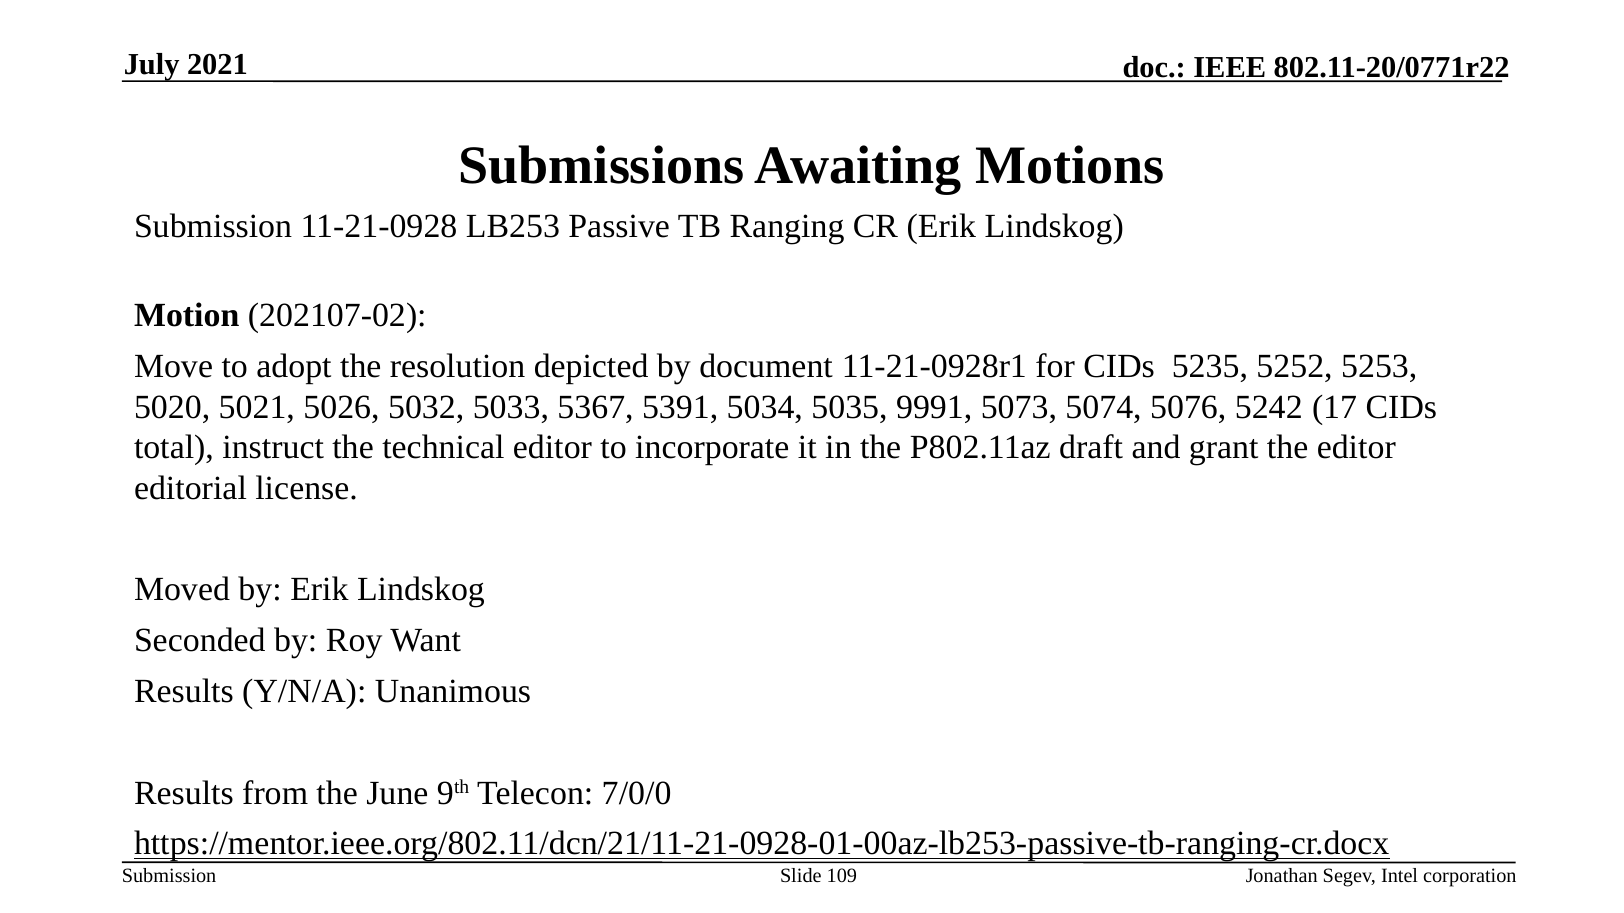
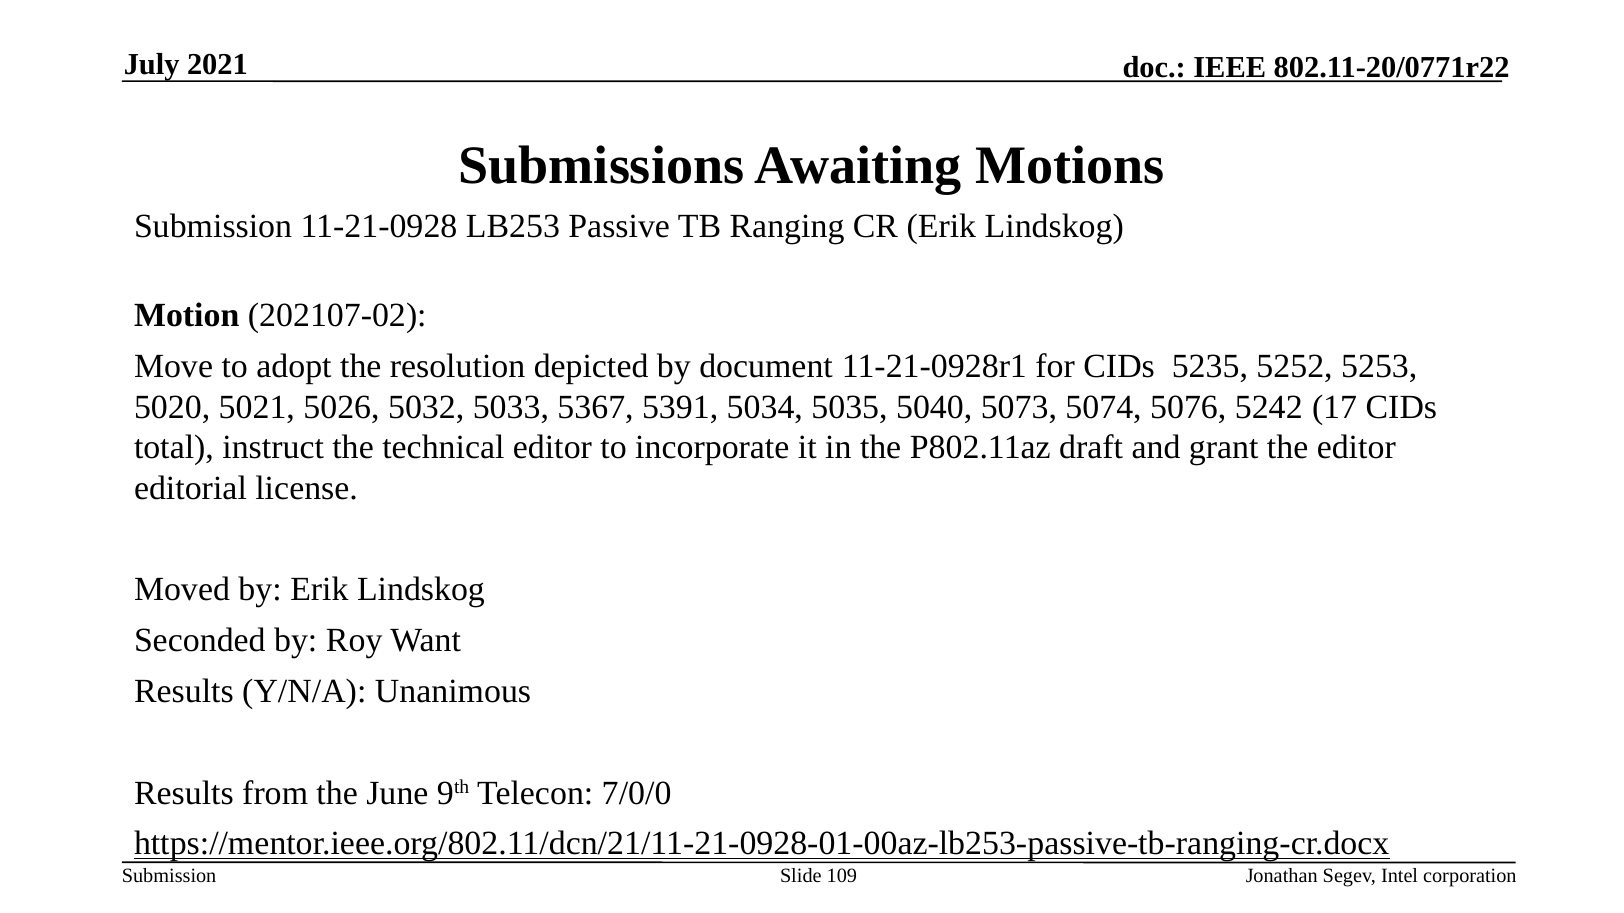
9991: 9991 -> 5040
